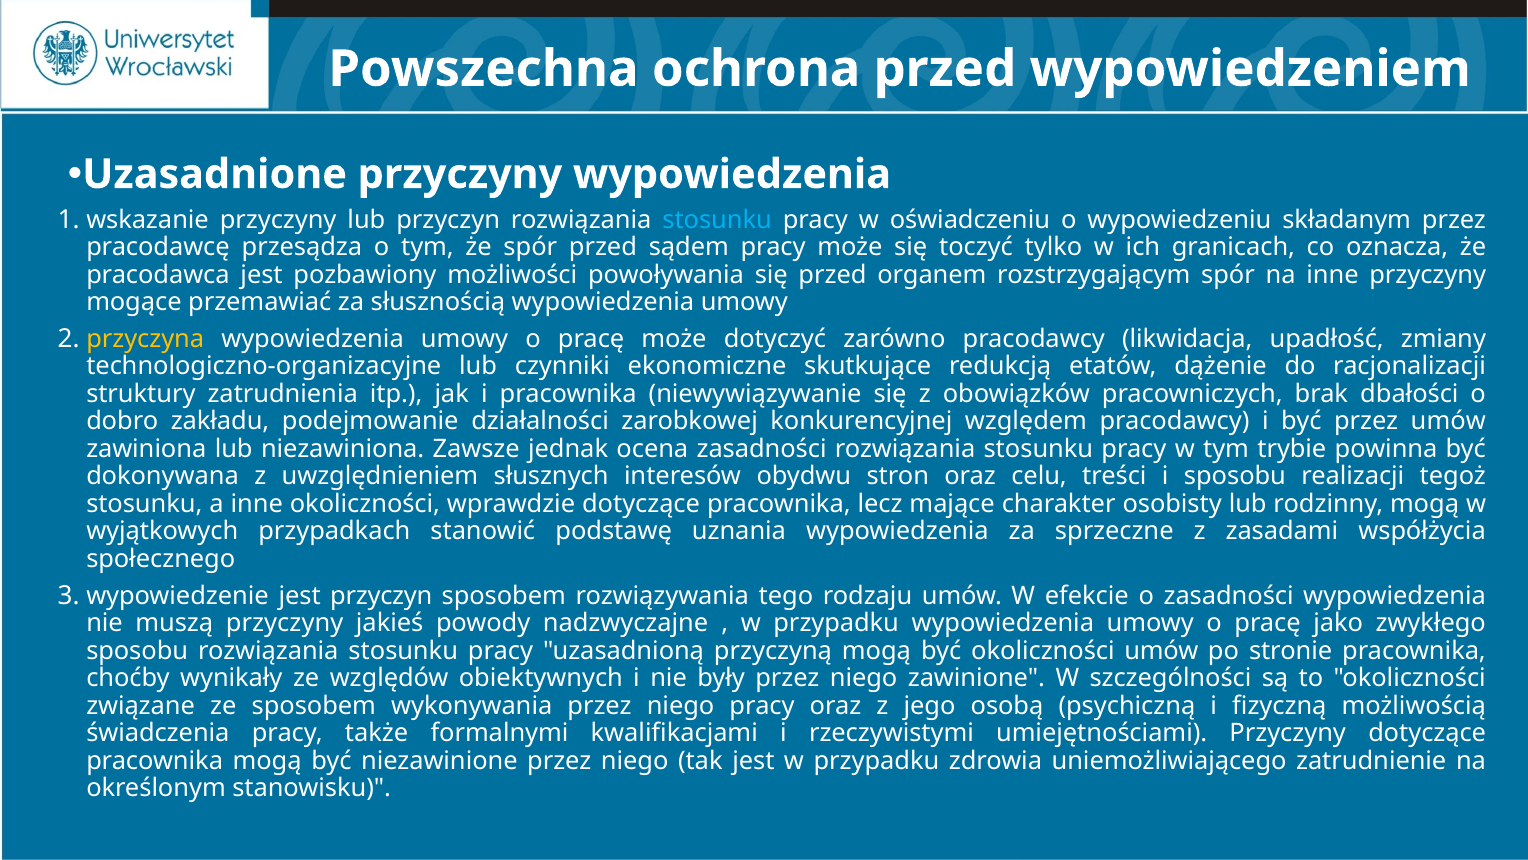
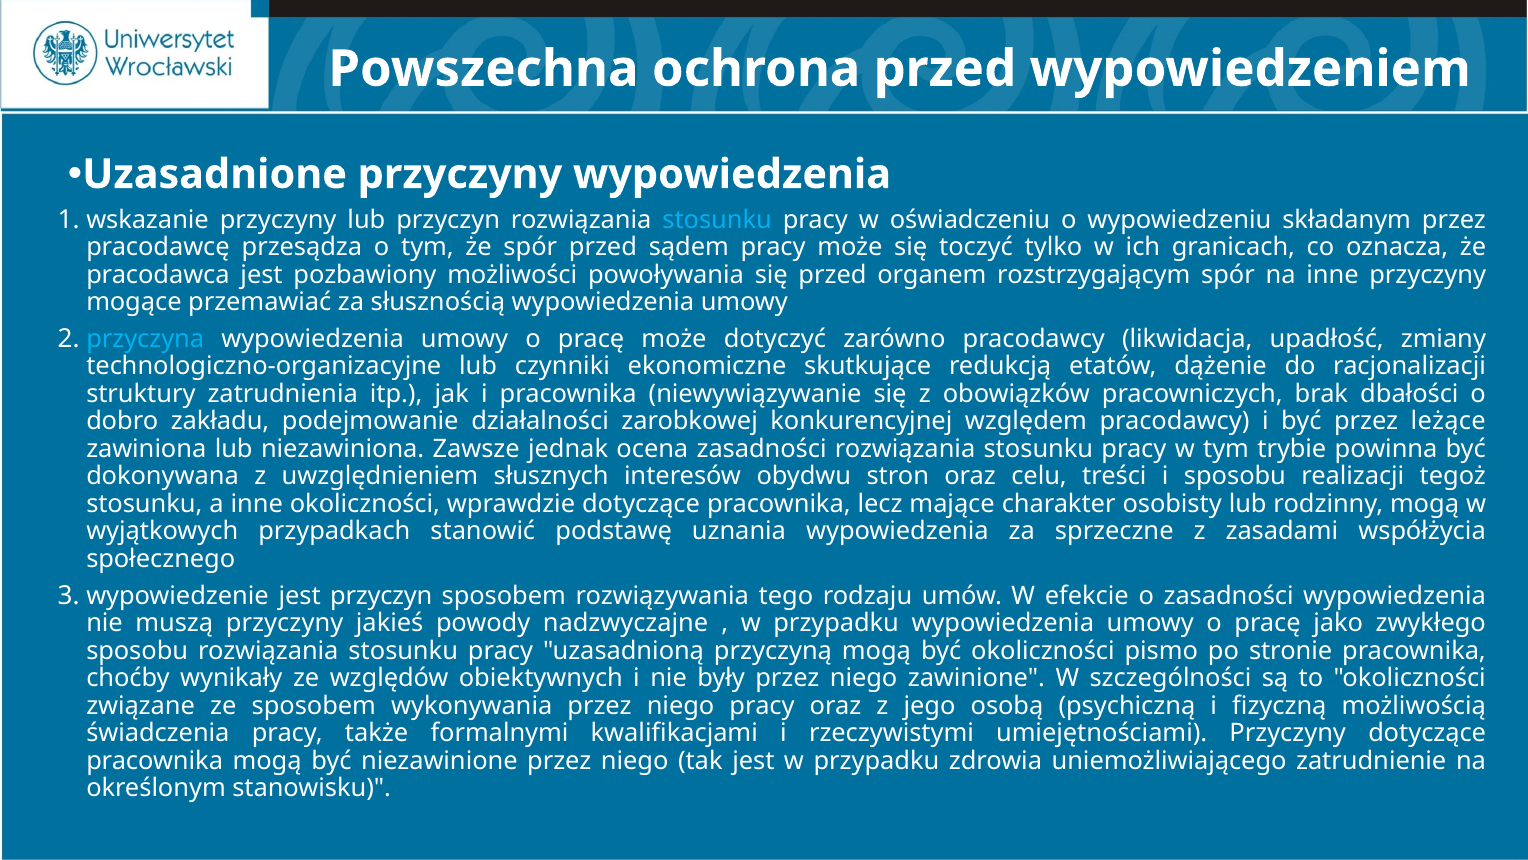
przyczyna colour: yellow -> light blue
przez umów: umów -> leżące
okoliczności umów: umów -> pismo
